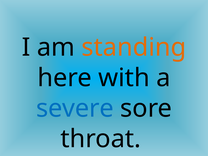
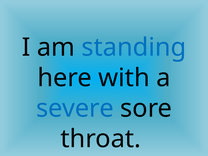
standing colour: orange -> blue
